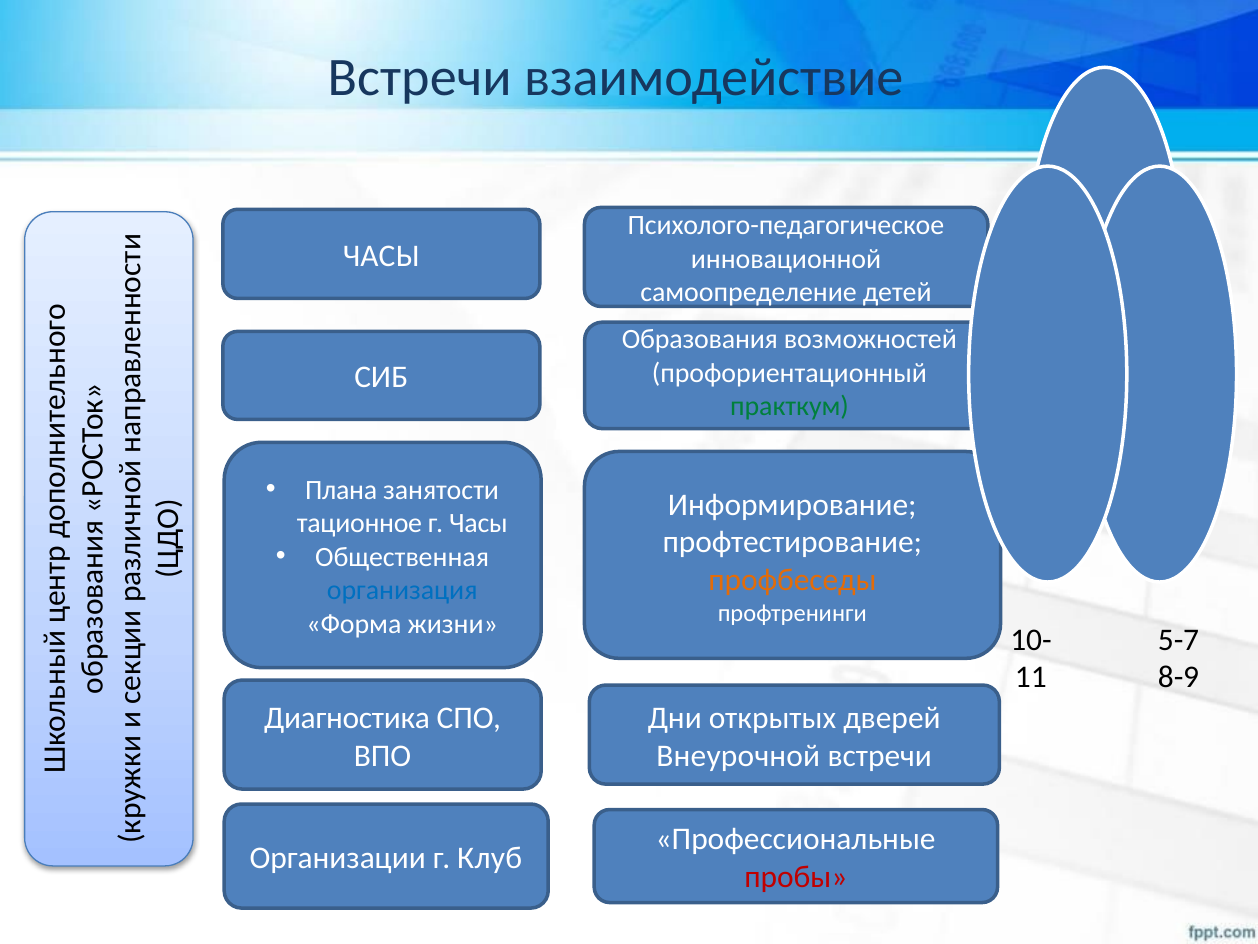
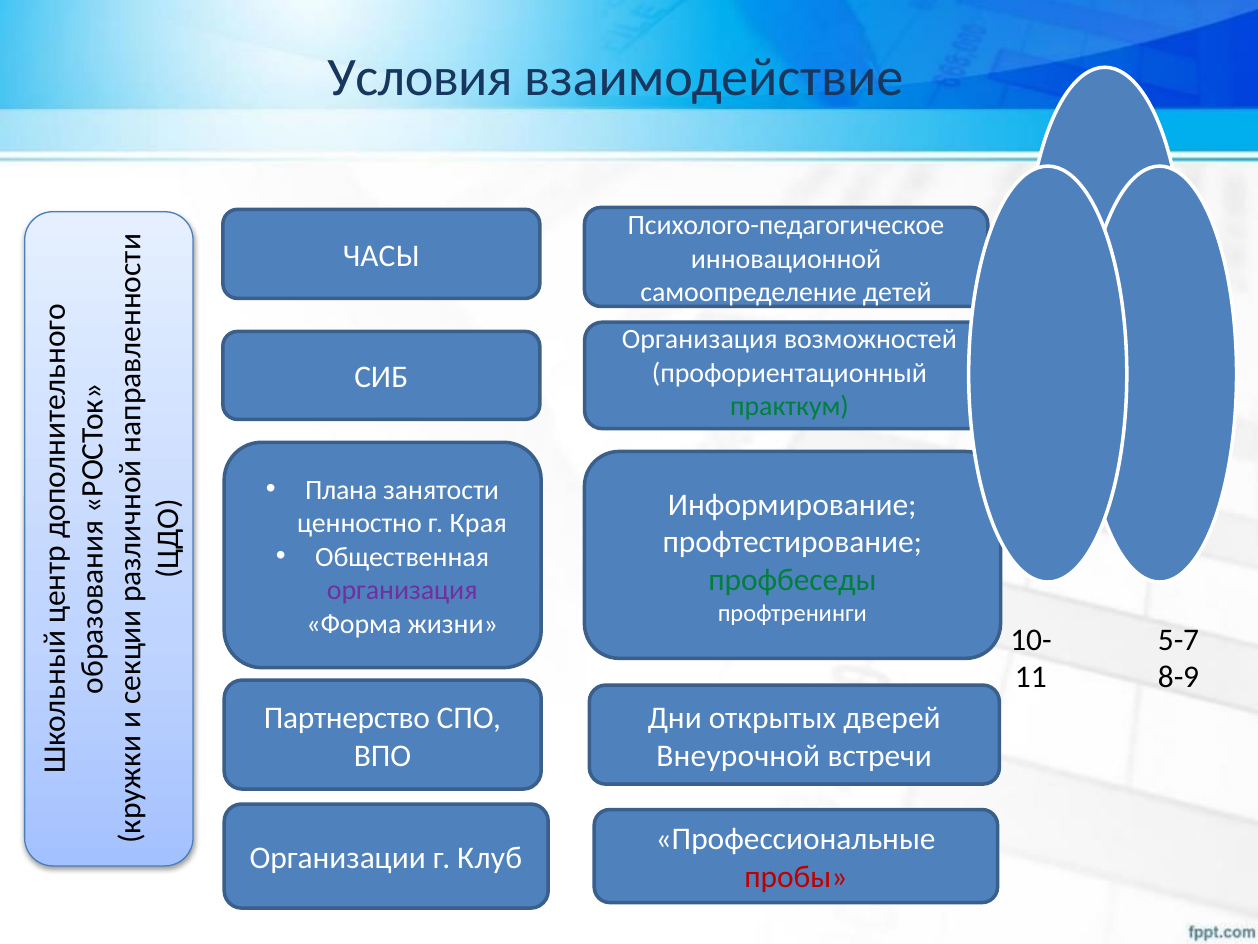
Встречи at (420, 78): Встречи -> Условия
Образования at (700, 339): Образования -> Организация
тационное: тационное -> ценностно
г Часы: Часы -> Края
профбеседы colour: orange -> green
организация at (402, 590) colour: blue -> purple
Диагностика: Диагностика -> Партнерство
